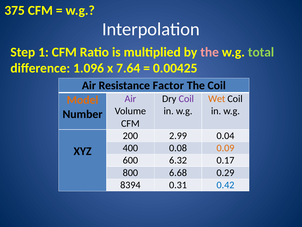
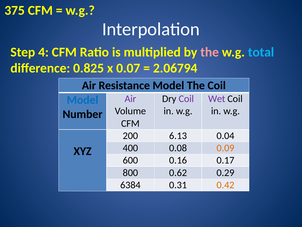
1: 1 -> 4
total colour: light green -> light blue
1.096: 1.096 -> 0.825
7.64: 7.64 -> 0.07
0.00425: 0.00425 -> 2.06794
Resistance Factor: Factor -> Model
Wet colour: orange -> purple
Model at (83, 100) colour: orange -> blue
2.99: 2.99 -> 6.13
6.32: 6.32 -> 0.16
6.68: 6.68 -> 0.62
8394: 8394 -> 6384
0.42 colour: blue -> orange
